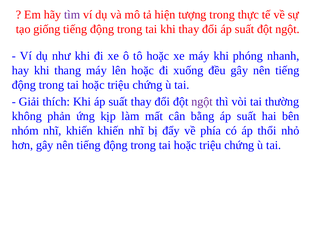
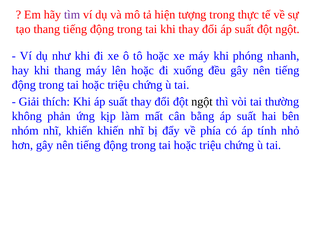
tạo giống: giống -> thang
ngột at (202, 102) colour: purple -> black
thổi: thổi -> tính
